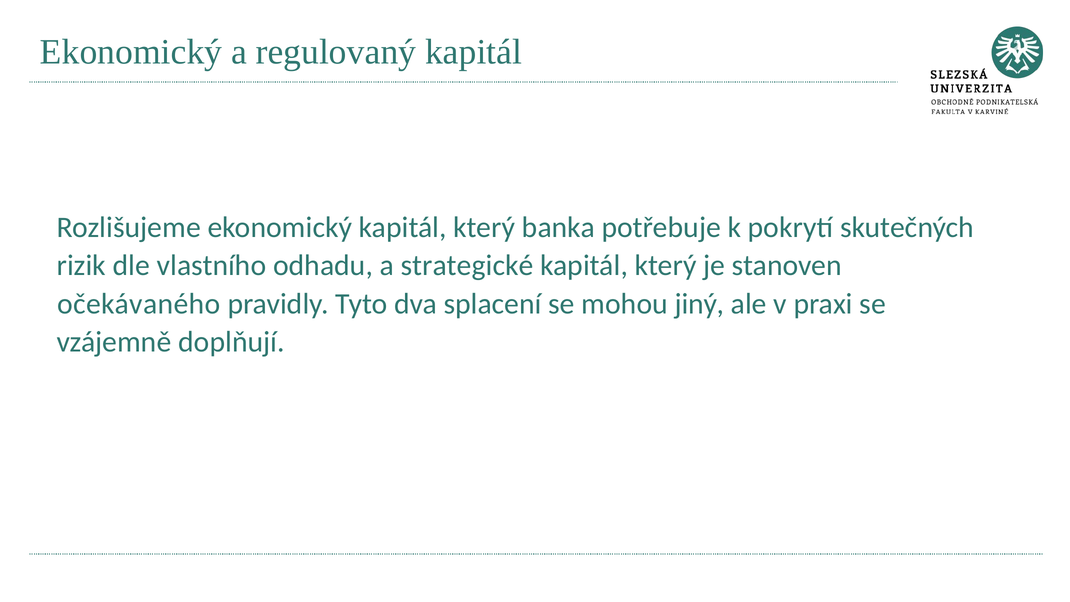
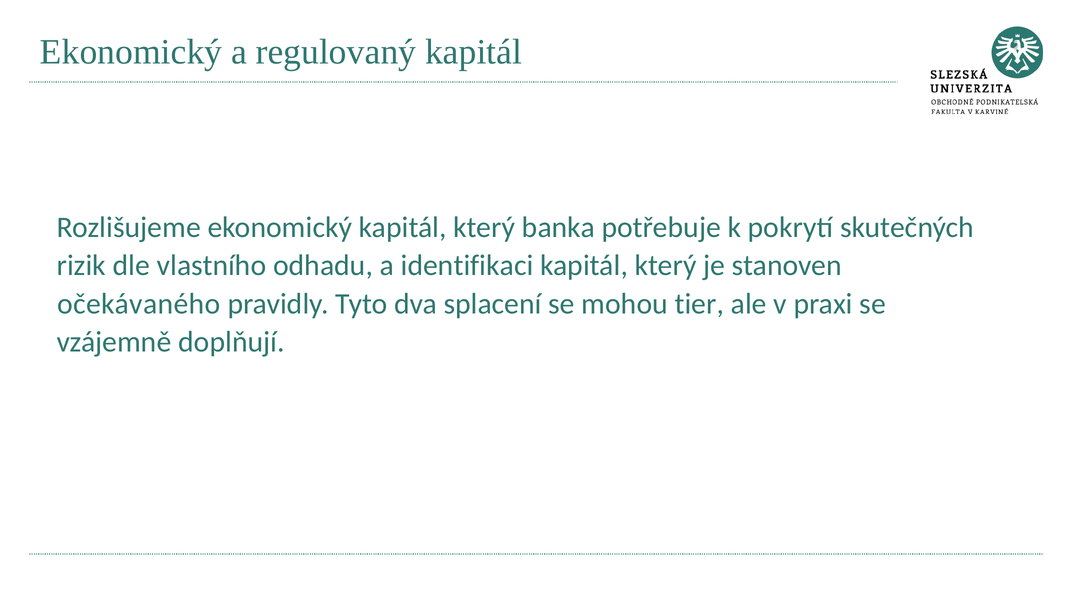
strategické: strategické -> identifikaci
jiný: jiný -> tier
